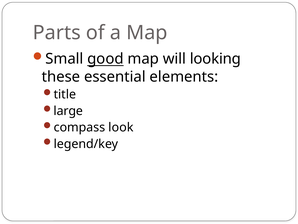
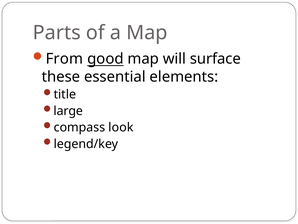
Small: Small -> From
looking: looking -> surface
